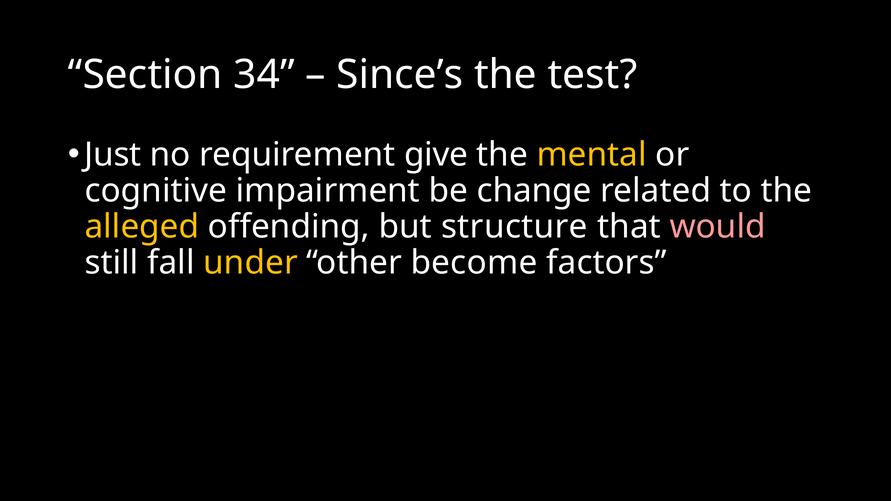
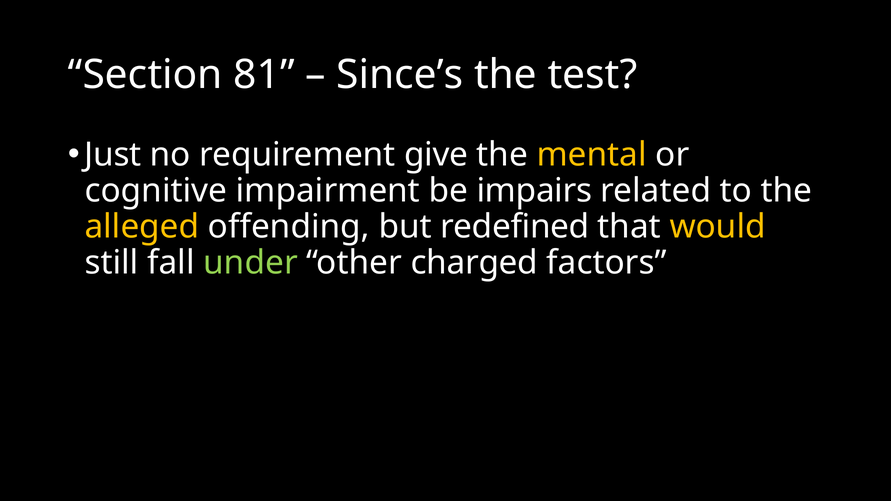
34: 34 -> 81
change: change -> impairs
structure: structure -> redefined
would colour: pink -> yellow
under colour: yellow -> light green
become: become -> charged
